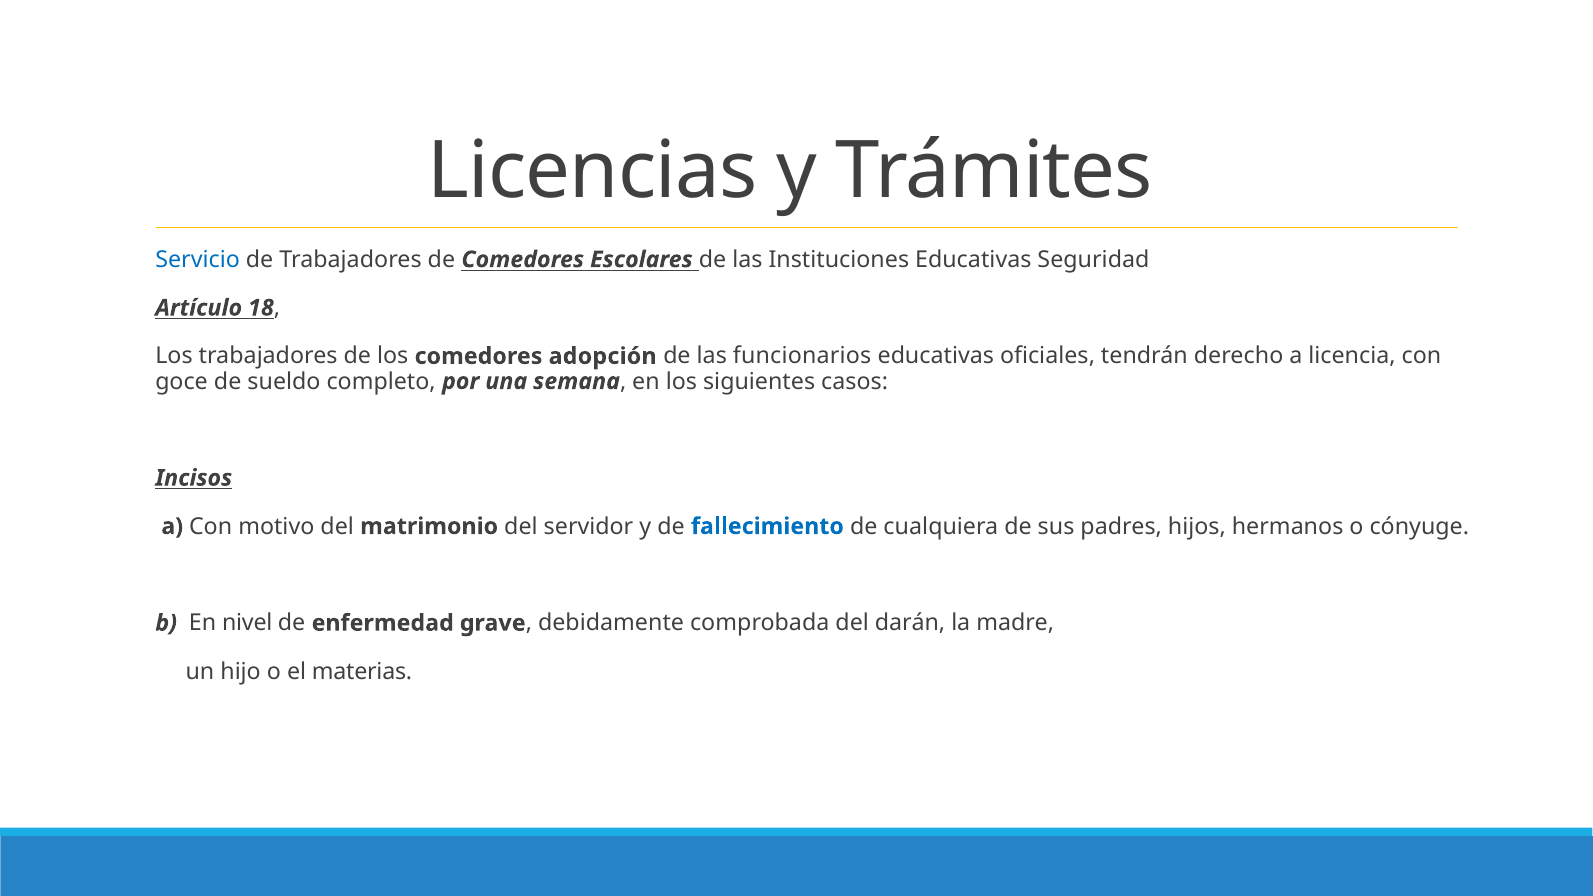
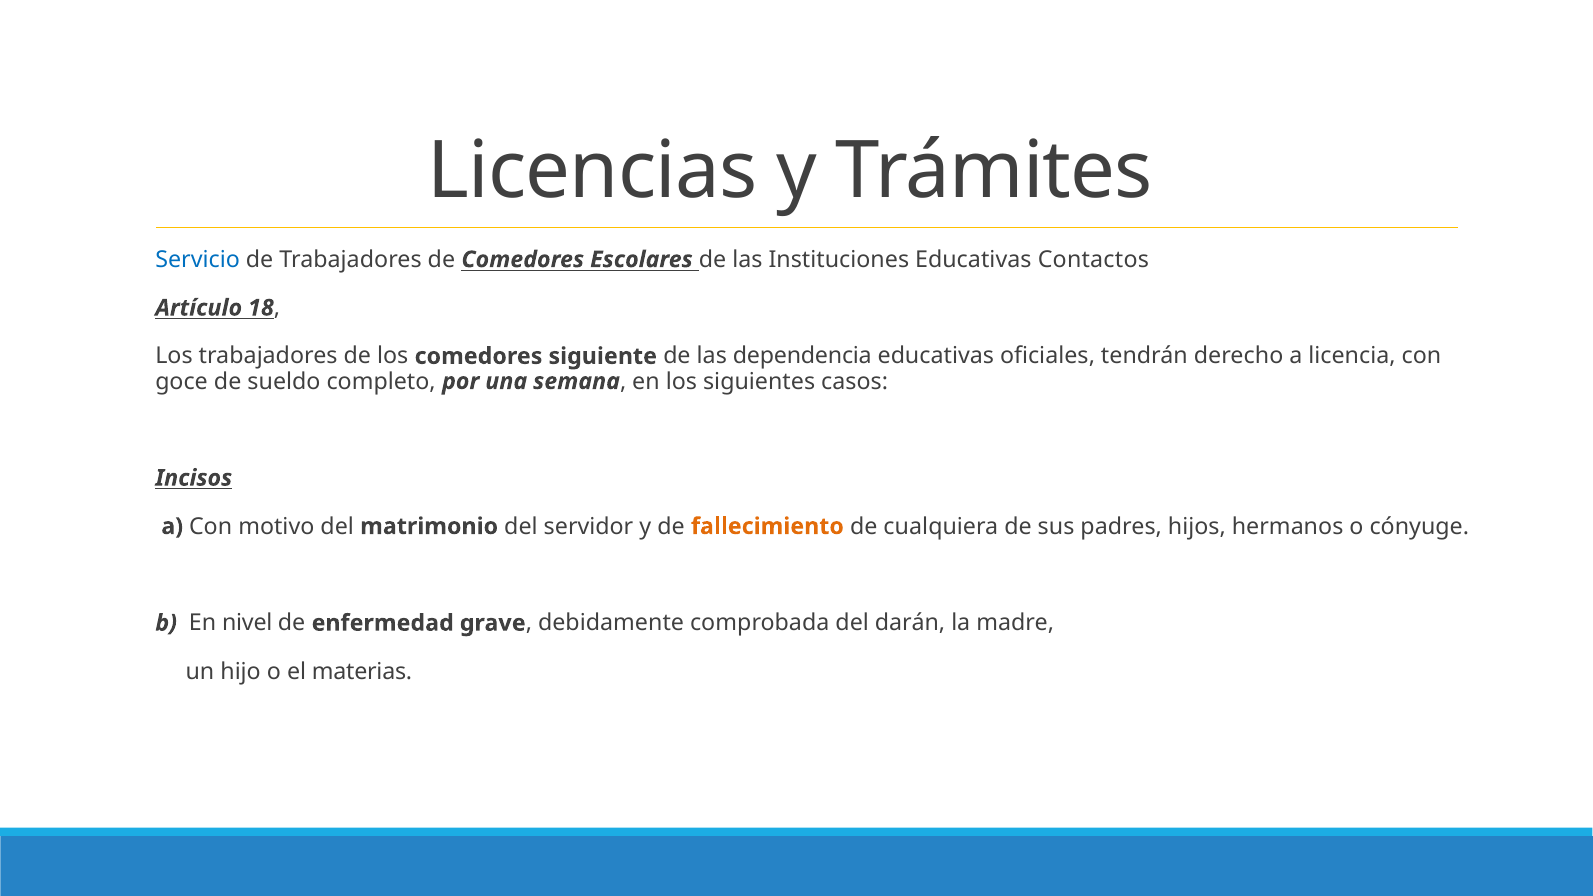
Seguridad: Seguridad -> Contactos
adopción: adopción -> siguiente
funcionarios: funcionarios -> dependencia
fallecimiento colour: blue -> orange
